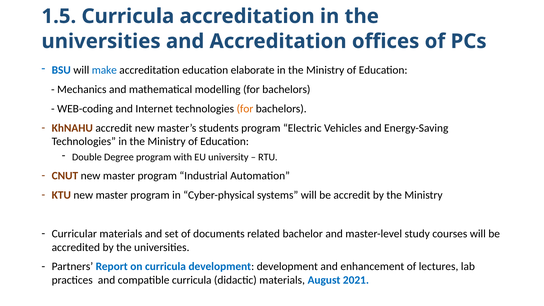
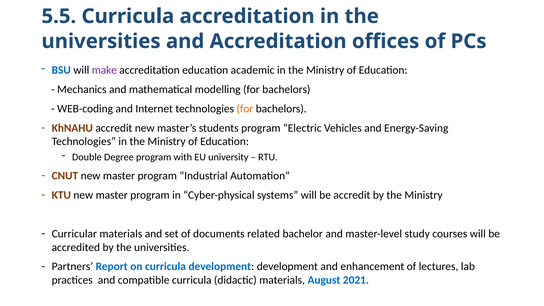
1.5: 1.5 -> 5.5
make colour: blue -> purple
elaborate: elaborate -> academic
